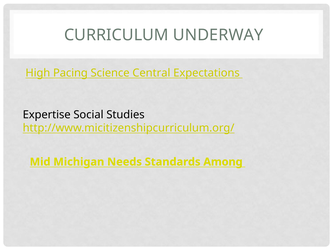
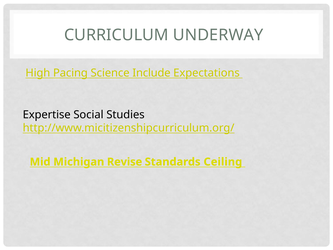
Central: Central -> Include
Needs: Needs -> Revise
Among: Among -> Ceiling
